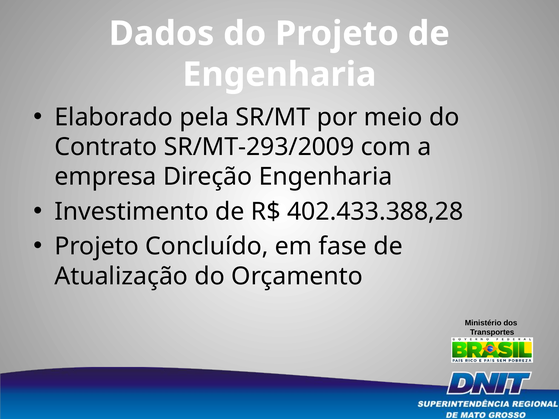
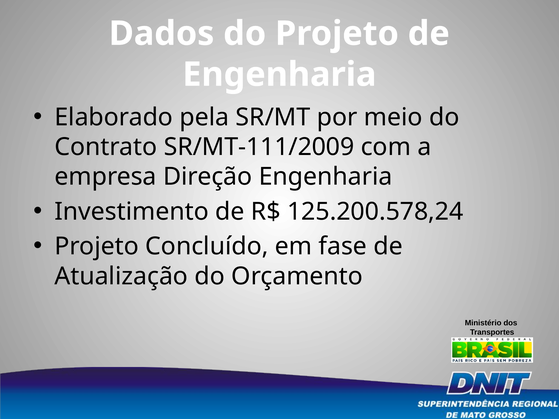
SR/MT-293/2009: SR/MT-293/2009 -> SR/MT-111/2009
402.433.388,28: 402.433.388,28 -> 125.200.578,24
